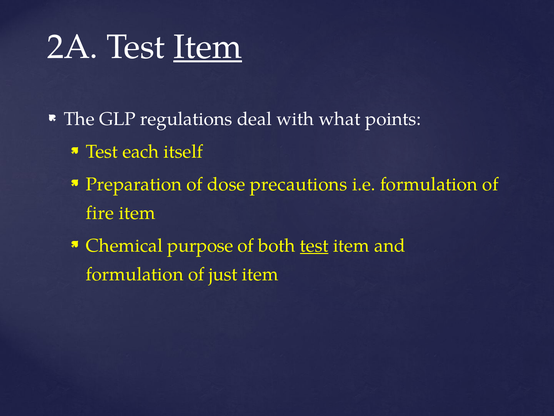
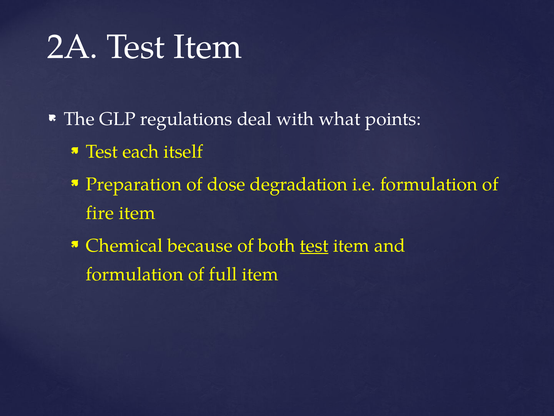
Item at (208, 47) underline: present -> none
precautions: precautions -> degradation
purpose: purpose -> because
just: just -> full
